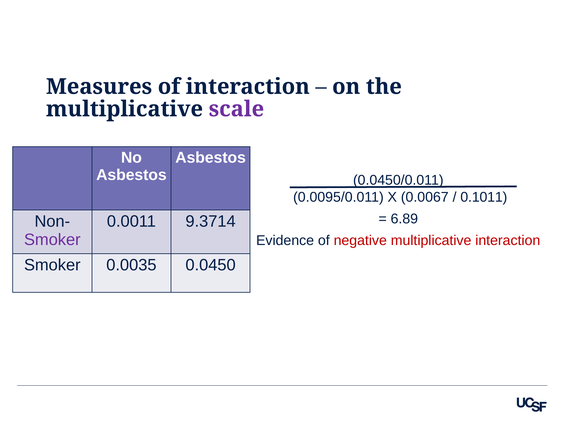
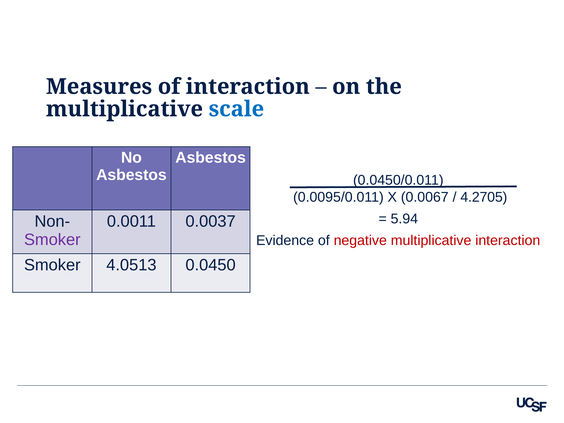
scale colour: purple -> blue
0.1011: 0.1011 -> 4.2705
6.89: 6.89 -> 5.94
9.3714: 9.3714 -> 0.0037
0.0035: 0.0035 -> 4.0513
